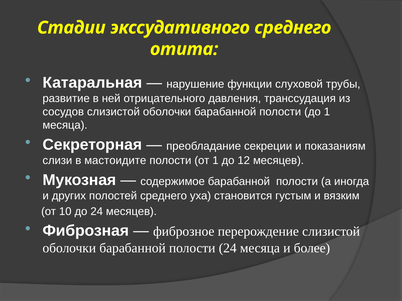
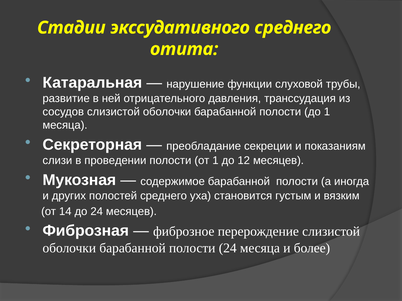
мастоидите: мастоидите -> проведении
10: 10 -> 14
